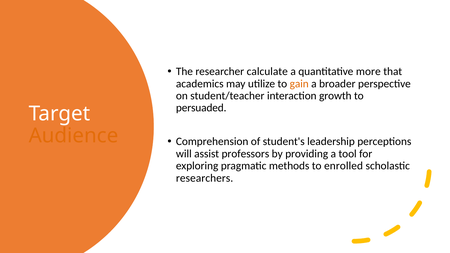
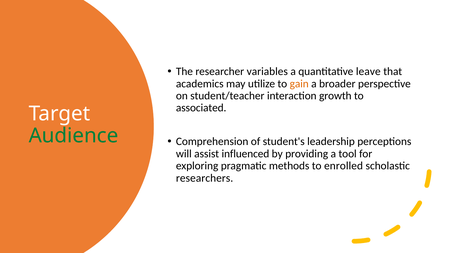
calculate: calculate -> variables
more: more -> leave
persuaded: persuaded -> associated
Audience colour: orange -> green
professors: professors -> influenced
